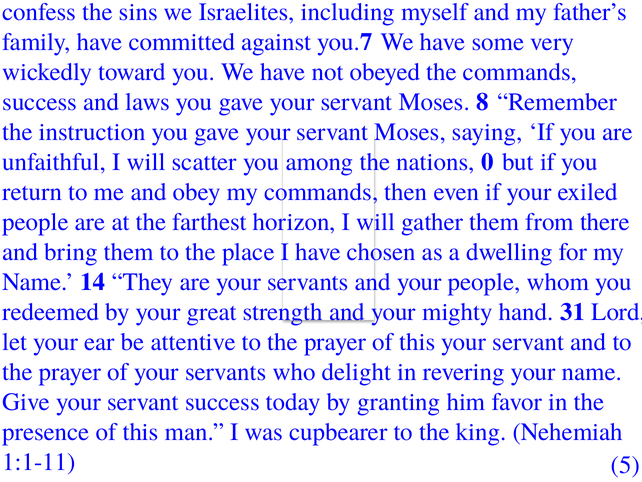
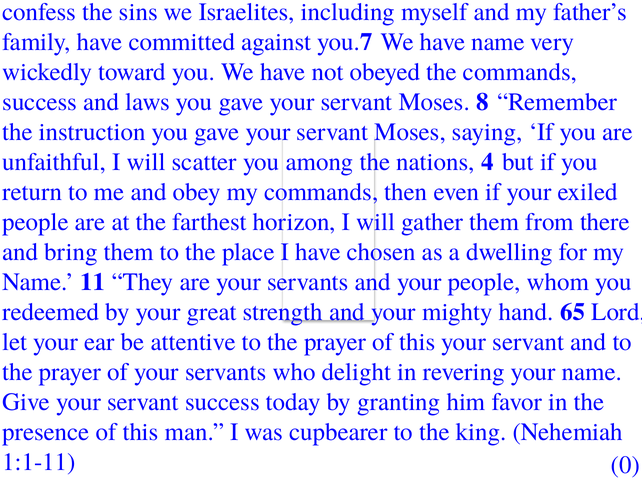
have some: some -> name
0: 0 -> 4
14: 14 -> 11
31: 31 -> 65
5: 5 -> 0
